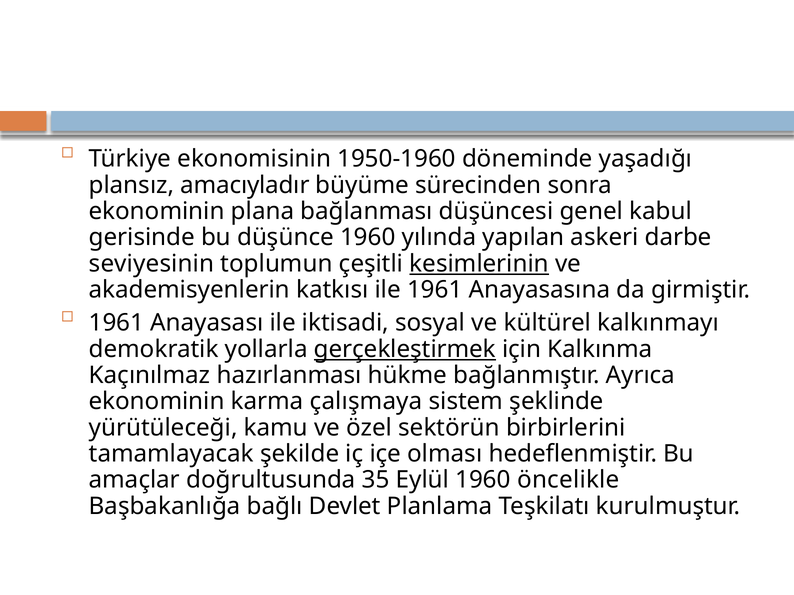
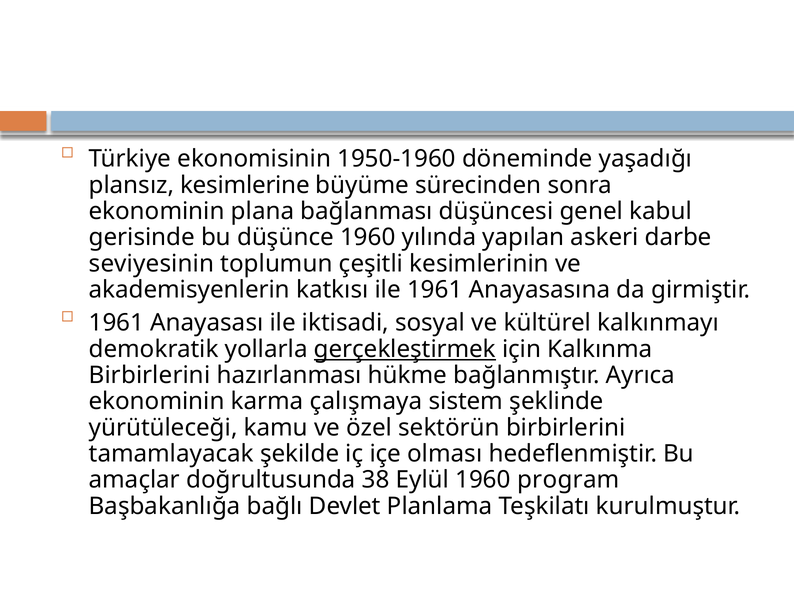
amacıyladır: amacıyladır -> kesimlerine
kesimlerinin underline: present -> none
Kaçınılmaz at (150, 376): Kaçınılmaz -> Birbirlerini
35: 35 -> 38
öncelikle: öncelikle -> program
